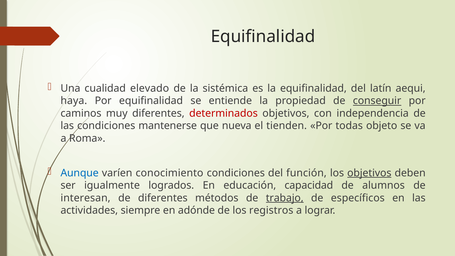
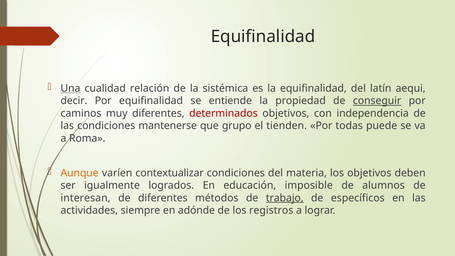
Una underline: none -> present
elevado: elevado -> relación
haya: haya -> decir
nueva: nueva -> grupo
objeto: objeto -> puede
Aunque colour: blue -> orange
conocimiento: conocimiento -> contextualizar
función: función -> materia
objetivos at (369, 173) underline: present -> none
capacidad: capacidad -> imposible
